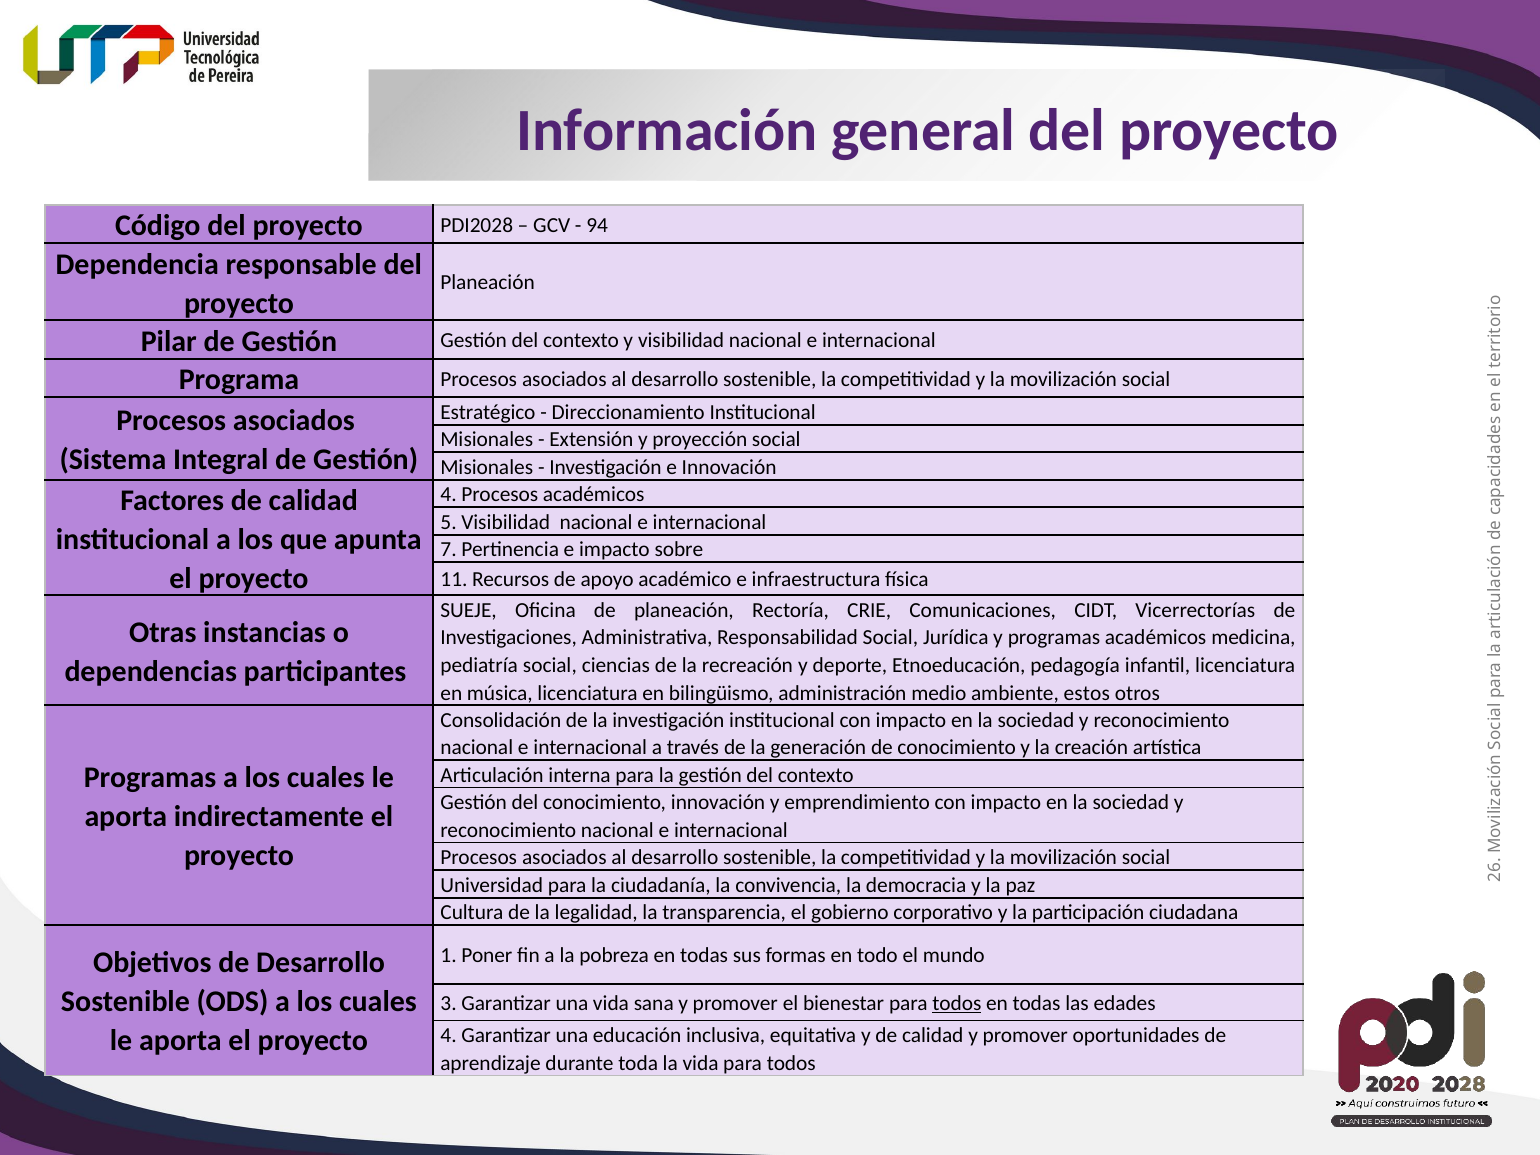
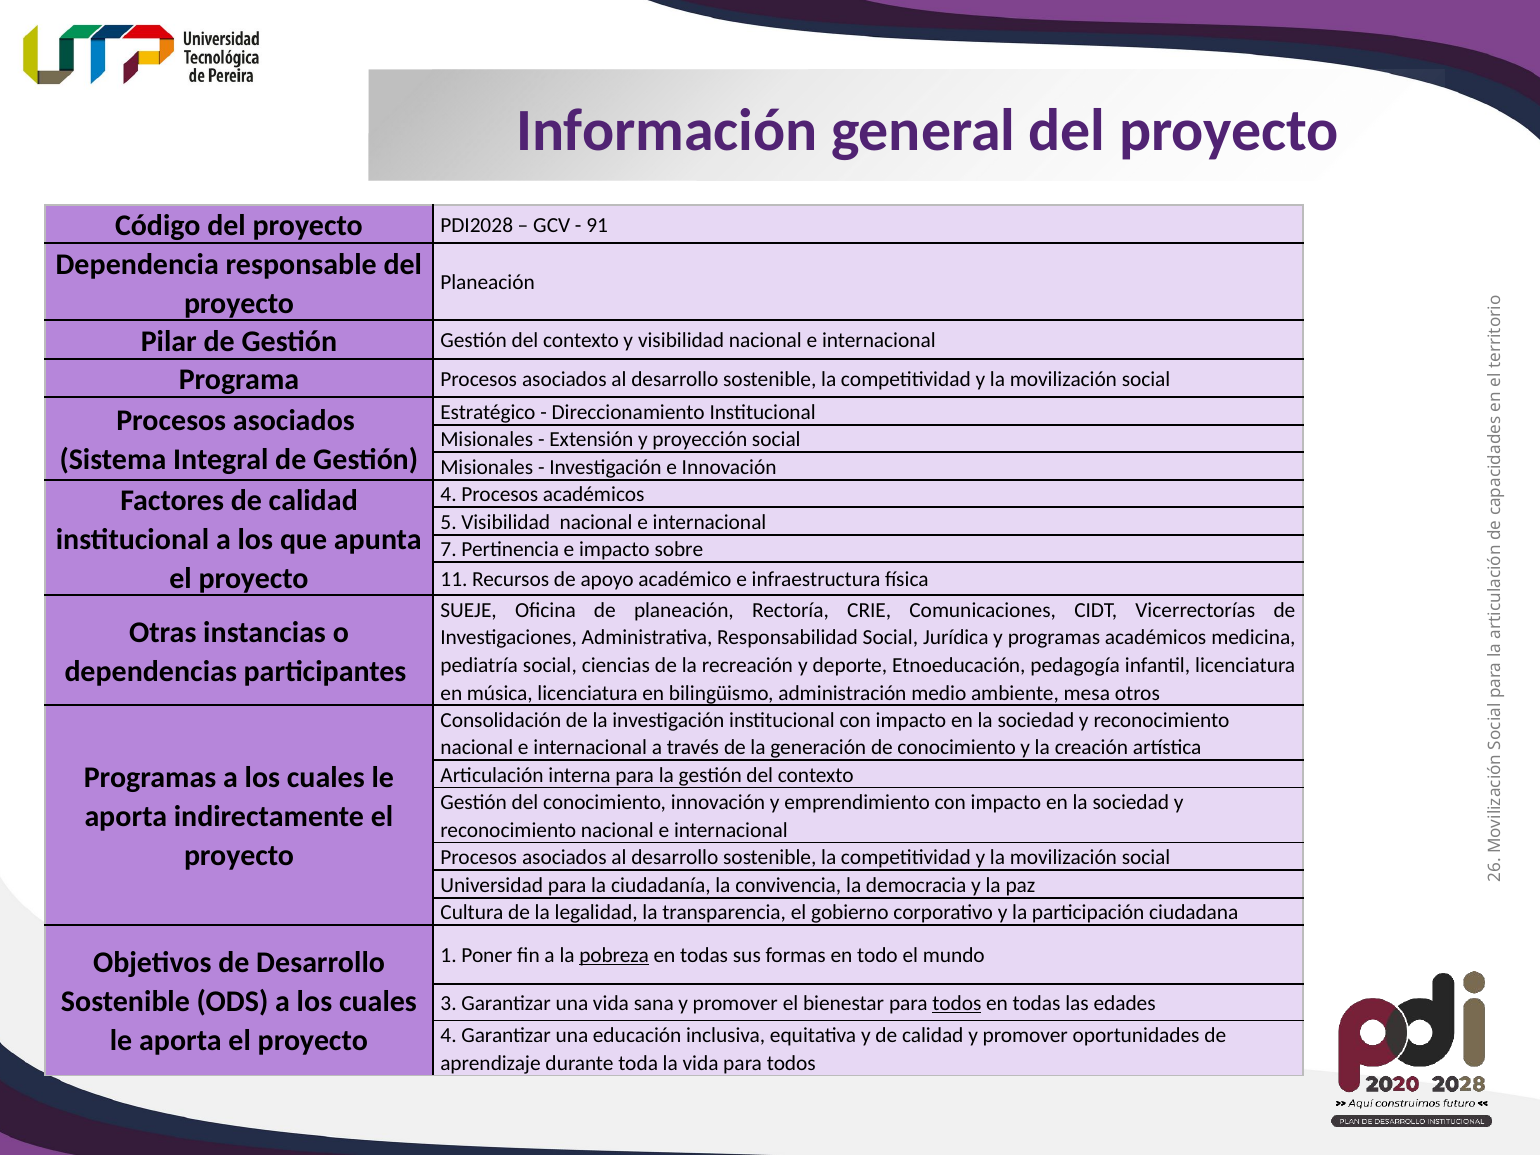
94: 94 -> 91
estos: estos -> mesa
pobreza underline: none -> present
